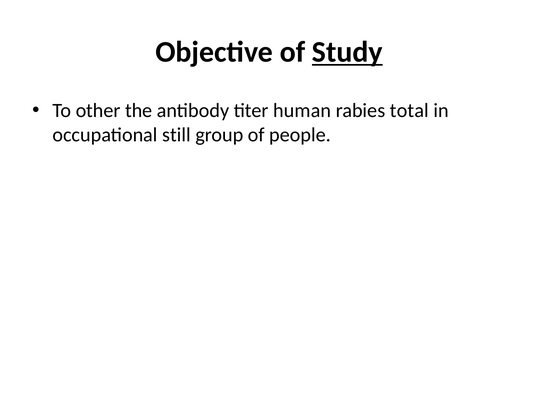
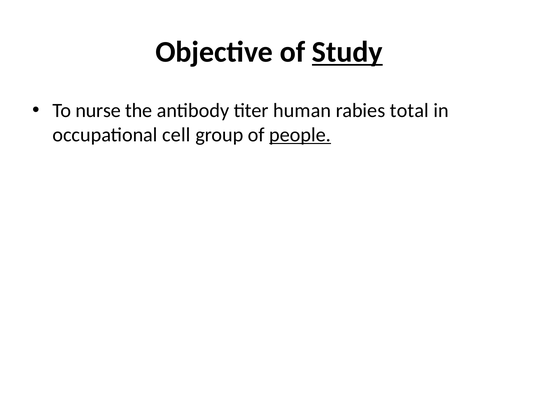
other: other -> nurse
still: still -> cell
people underline: none -> present
